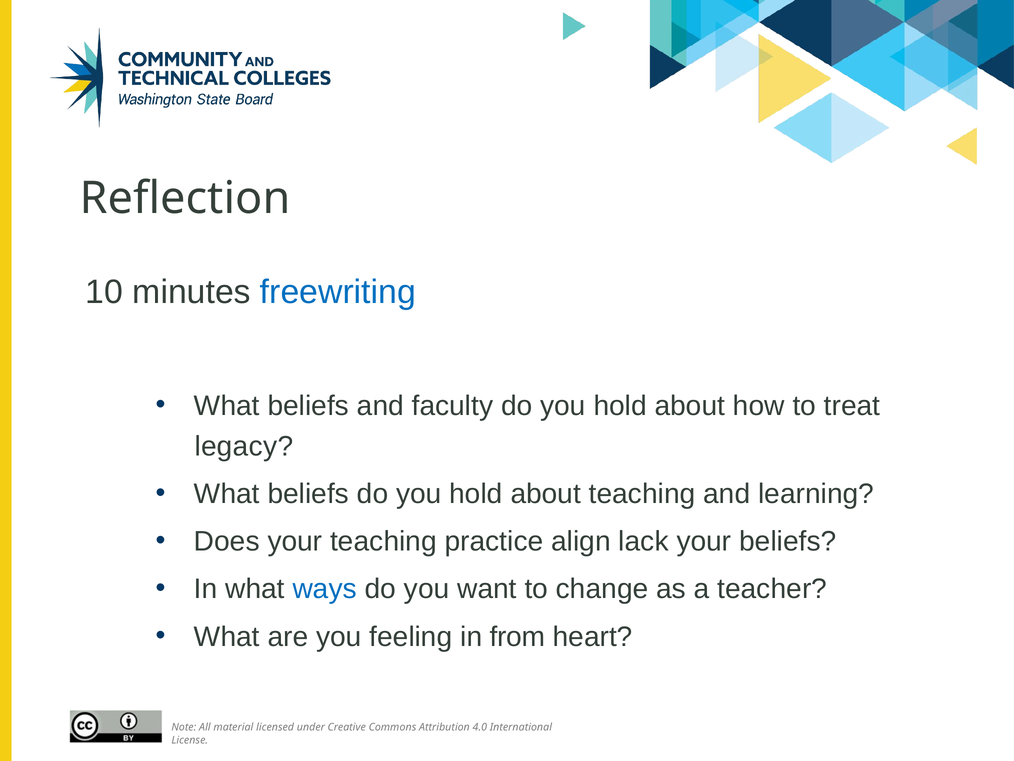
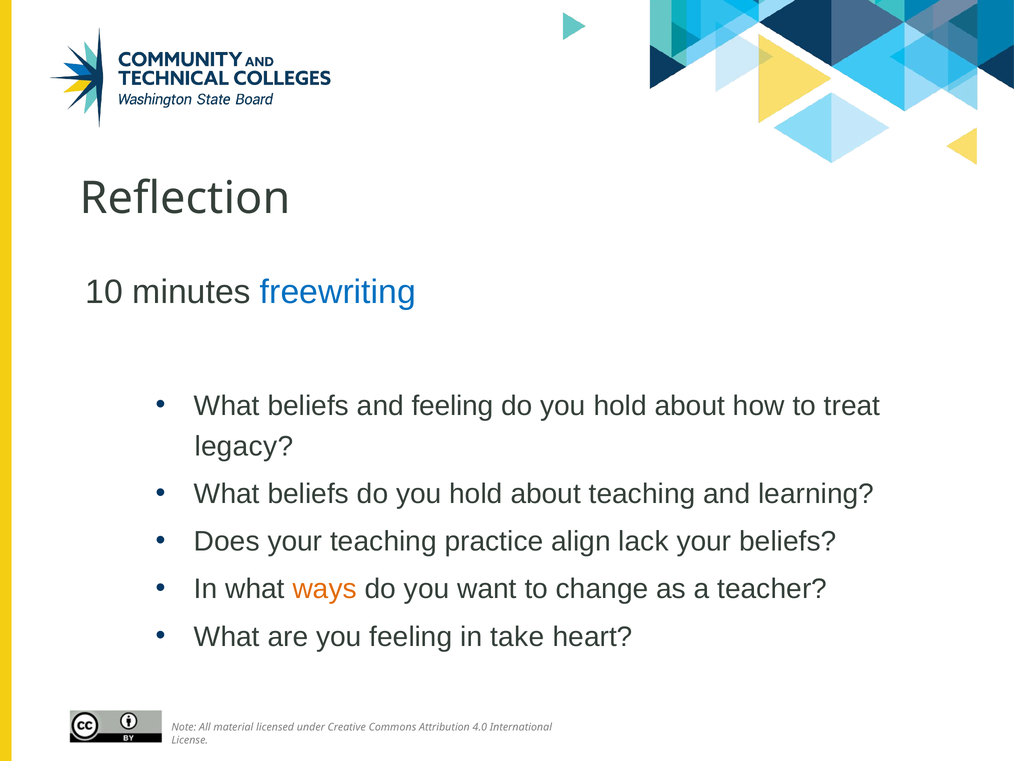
and faculty: faculty -> feeling
ways colour: blue -> orange
from: from -> take
